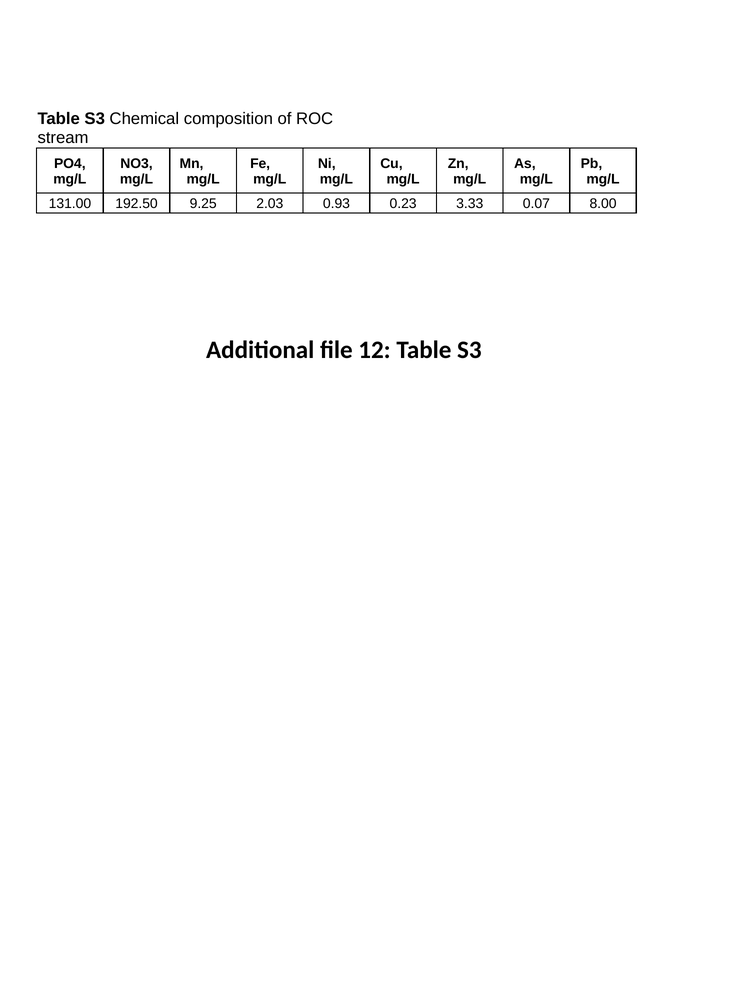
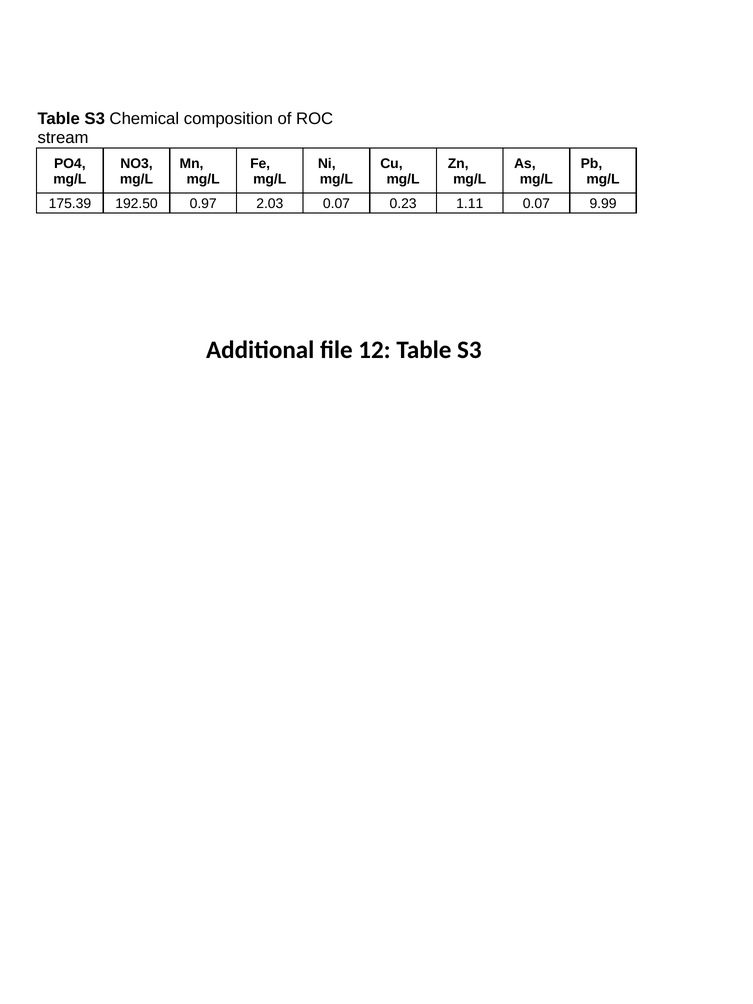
131.00: 131.00 -> 175.39
9.25: 9.25 -> 0.97
2.03 0.93: 0.93 -> 0.07
3.33: 3.33 -> 1.11
8.00: 8.00 -> 9.99
